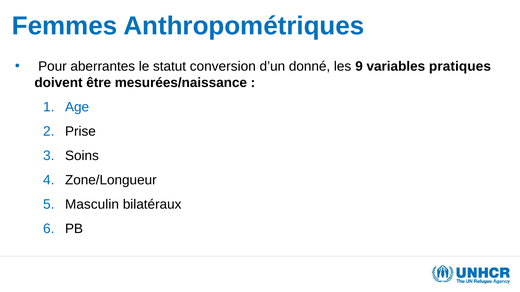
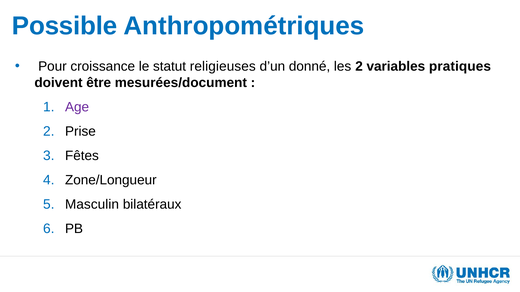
Femmes: Femmes -> Possible
aberrantes: aberrantes -> croissance
conversion: conversion -> religieuses
les 9: 9 -> 2
mesurées/naissance: mesurées/naissance -> mesurées/document
Age colour: blue -> purple
Soins: Soins -> Fêtes
